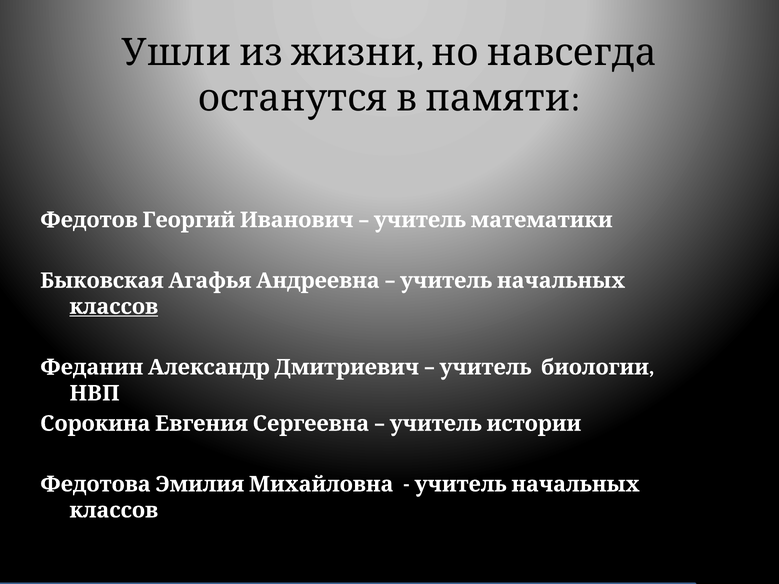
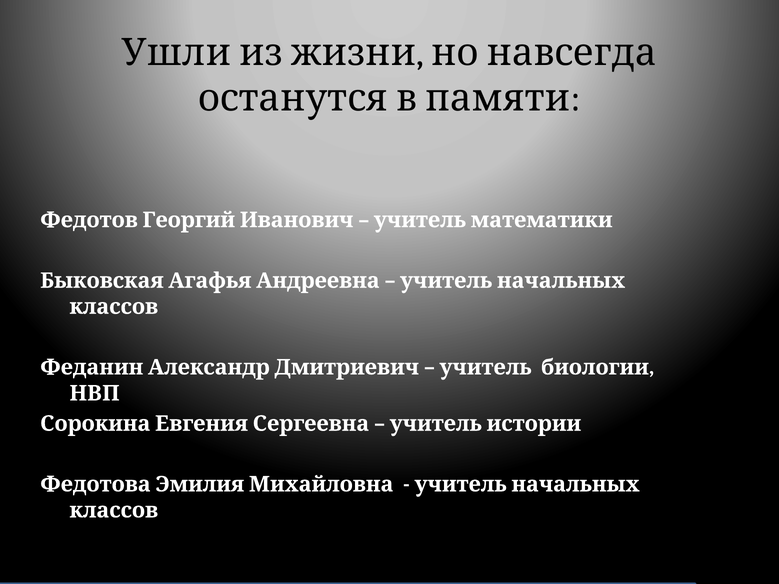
классов at (114, 307) underline: present -> none
